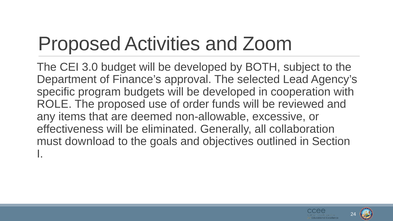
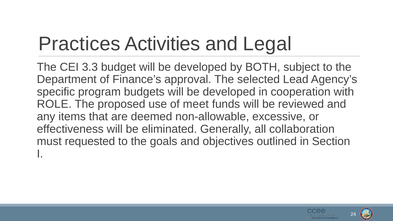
Proposed at (80, 44): Proposed -> Practices
Zoom: Zoom -> Legal
3.0: 3.0 -> 3.3
order: order -> meet
download: download -> requested
